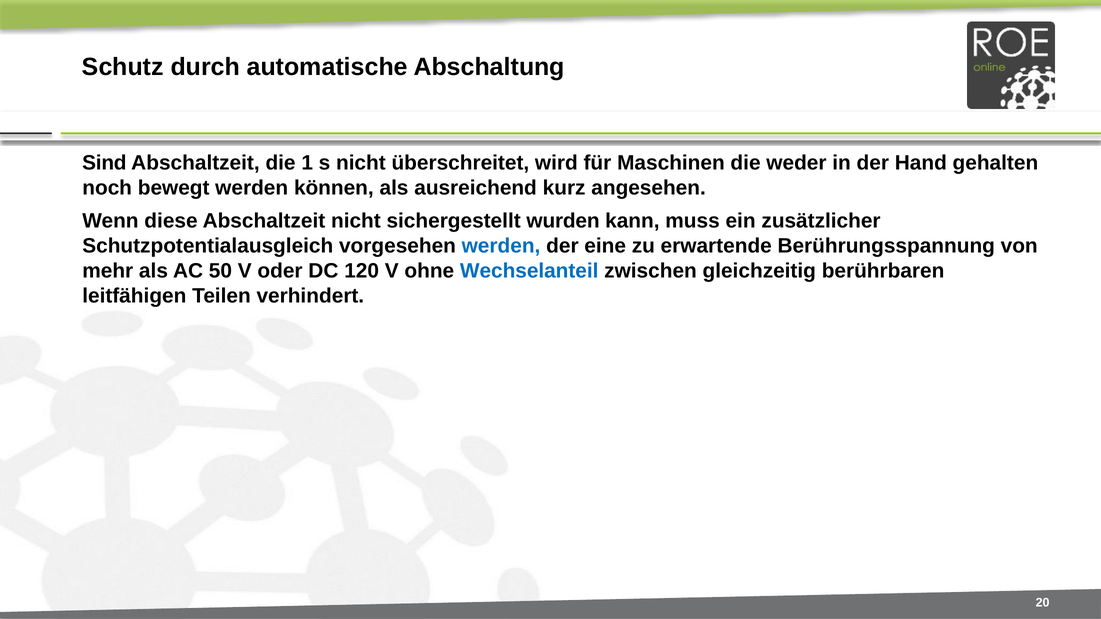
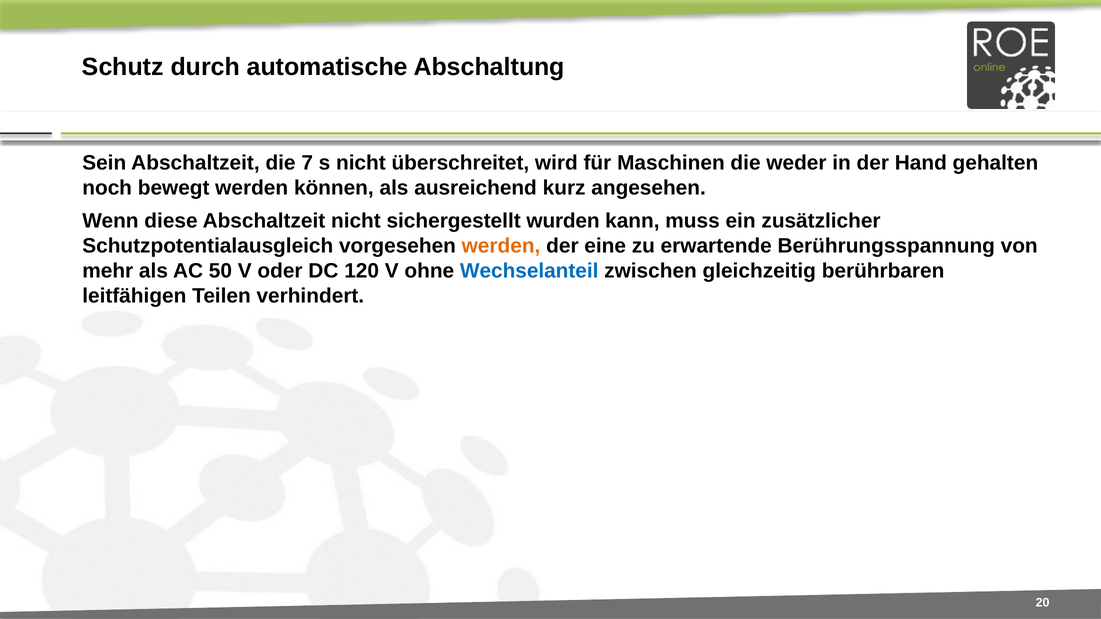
Sind: Sind -> Sein
1: 1 -> 7
werden at (501, 246) colour: blue -> orange
